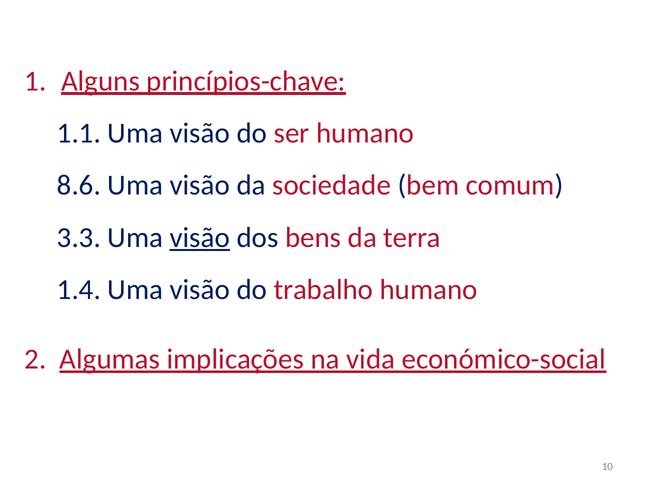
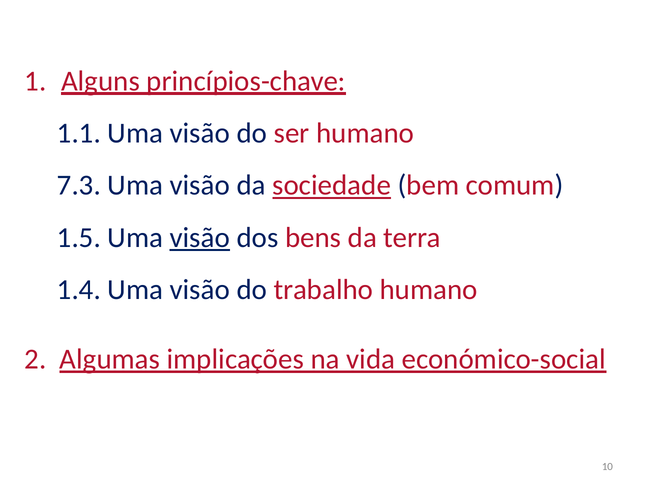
8.6: 8.6 -> 7.3
sociedade underline: none -> present
3.3: 3.3 -> 1.5
